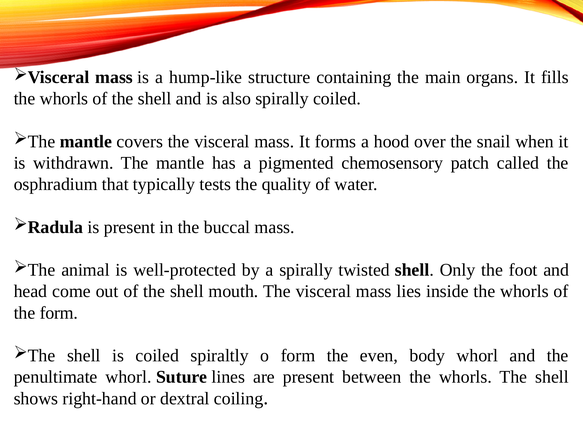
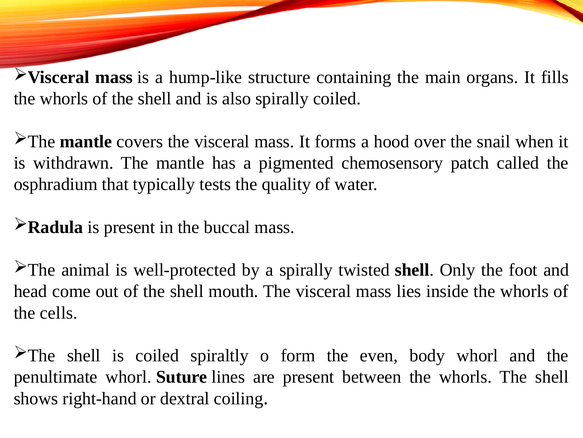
the form: form -> cells
